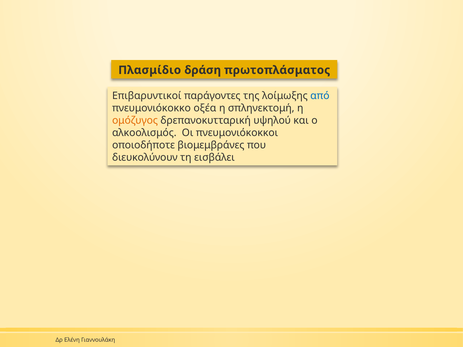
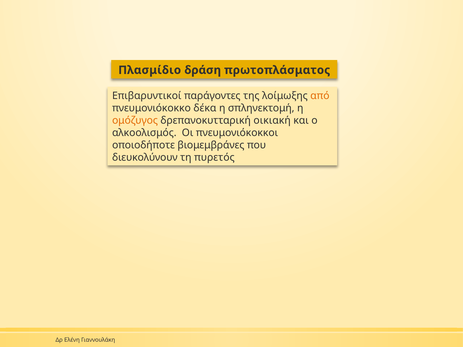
από colour: blue -> orange
οξέα: οξέα -> δέκα
υψηλού: υψηλού -> οικιακή
εισβάλει: εισβάλει -> πυρετός
